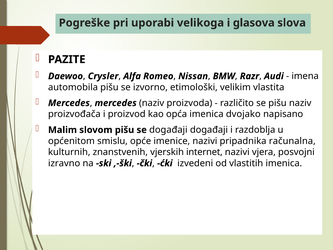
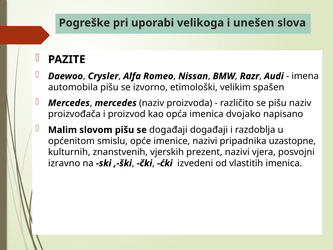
glasova: glasova -> unešen
vlastita: vlastita -> spašen
računalna: računalna -> uzastopne
internet: internet -> prezent
